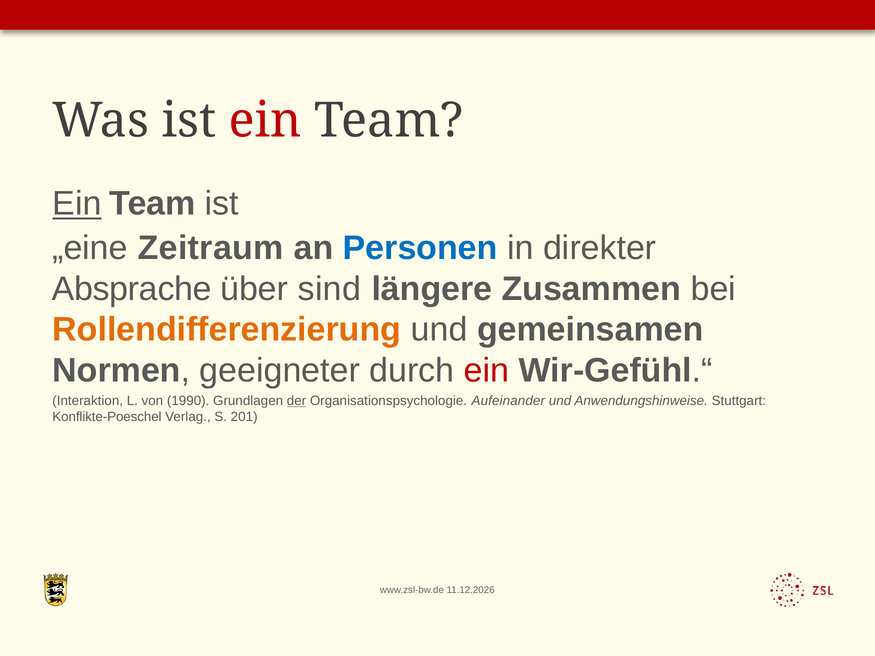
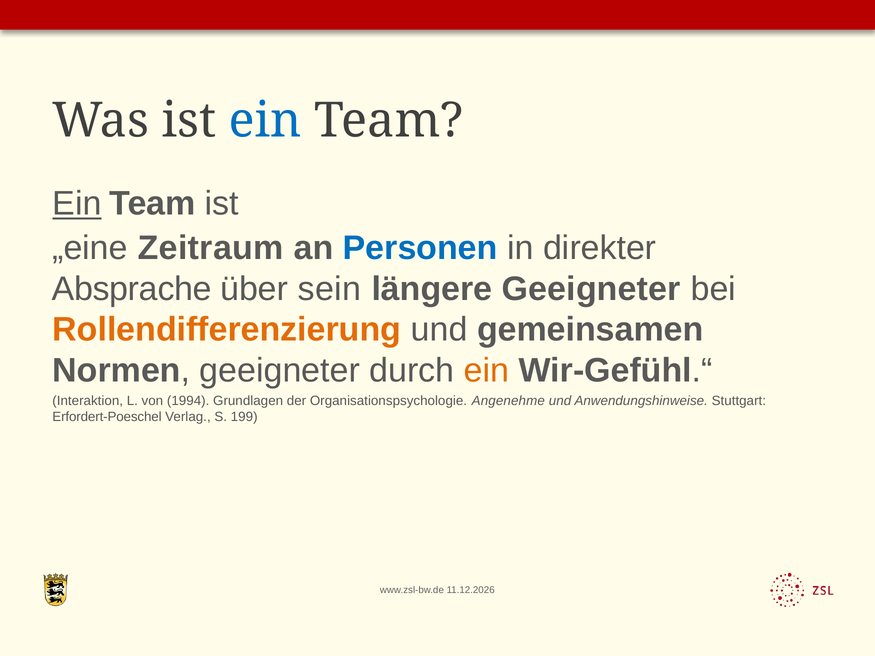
ein at (265, 121) colour: red -> blue
sind: sind -> sein
längere Zusammen: Zusammen -> Geeigneter
ein at (486, 370) colour: red -> orange
1990: 1990 -> 1994
der underline: present -> none
Aufeinander: Aufeinander -> Angenehme
Konflikte-Poeschel: Konflikte-Poeschel -> Erfordert-Poeschel
201: 201 -> 199
